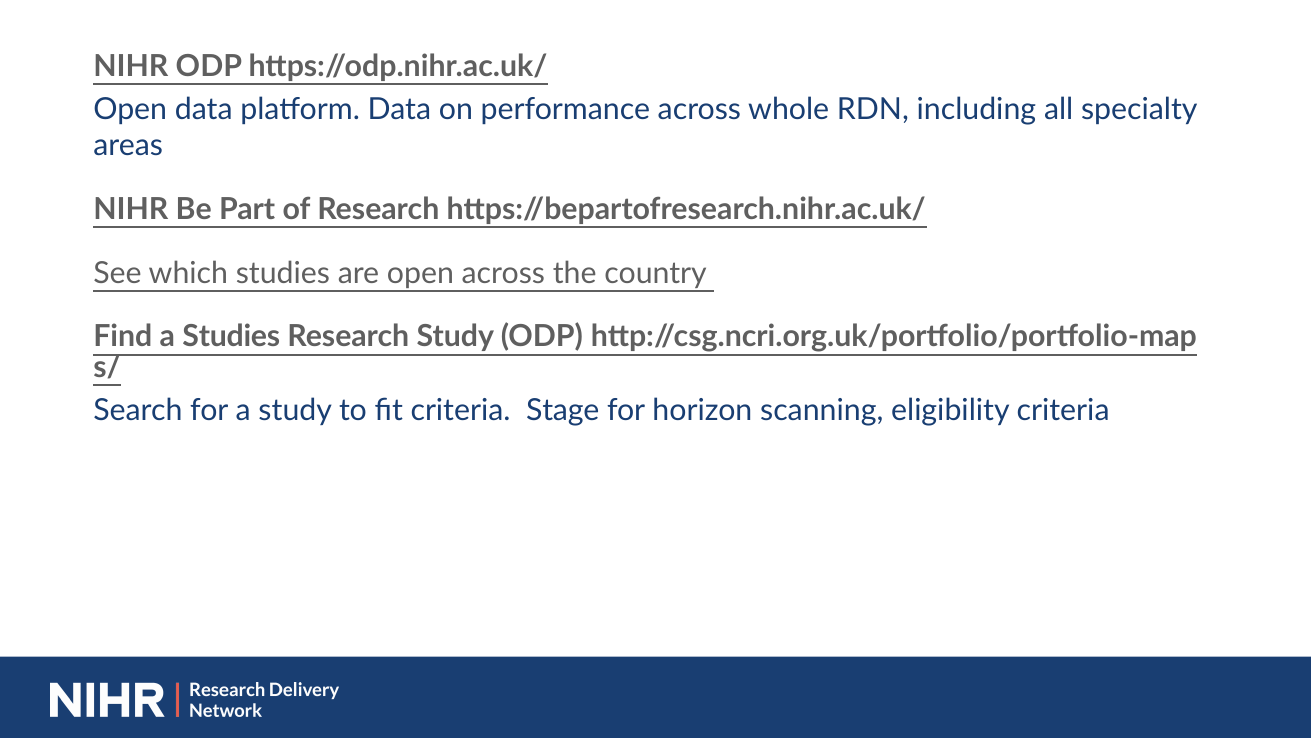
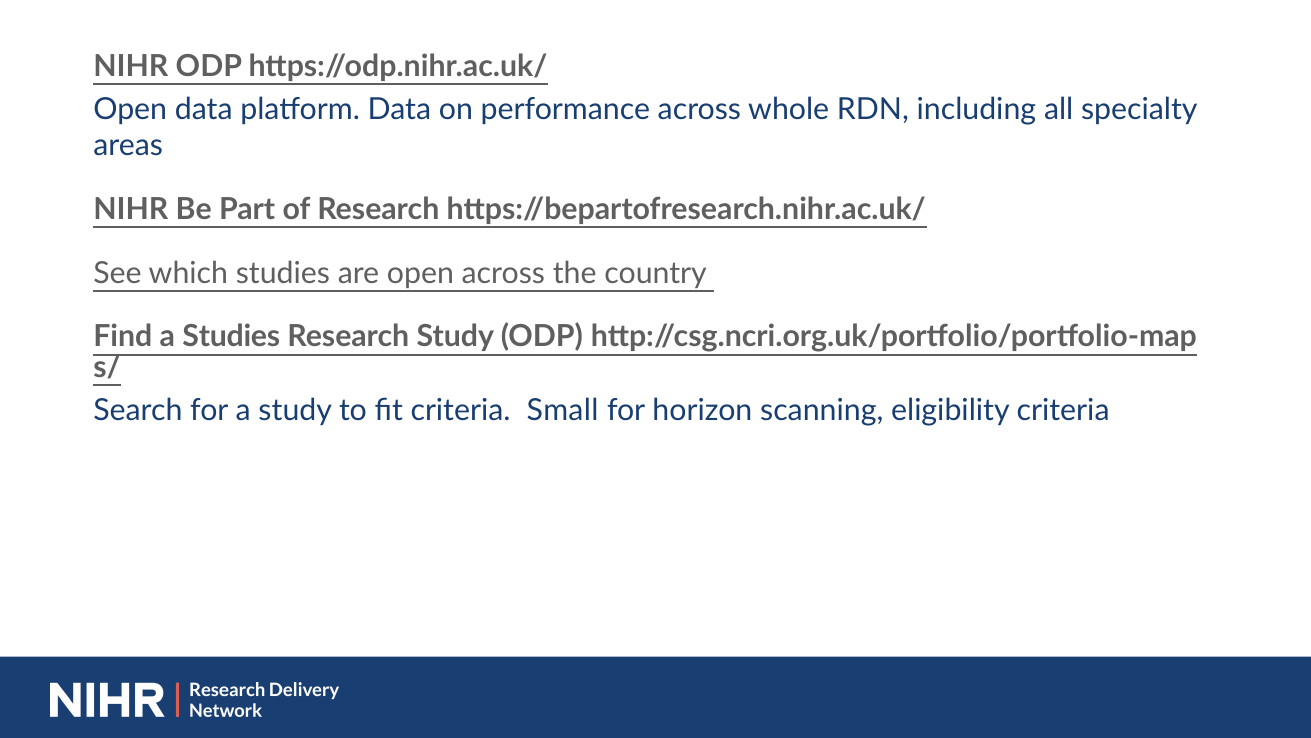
Stage: Stage -> Small
